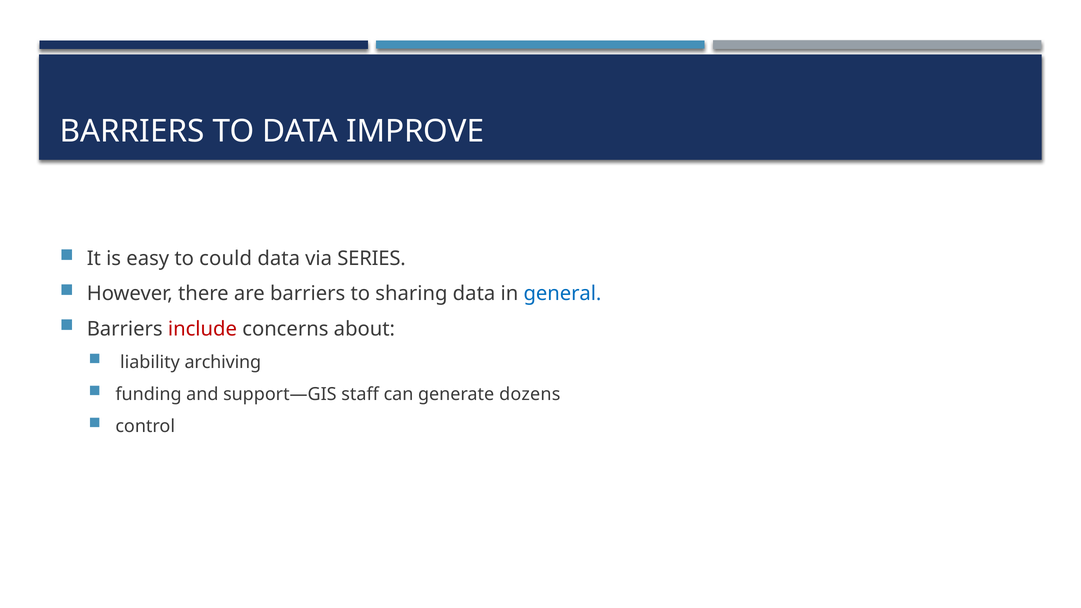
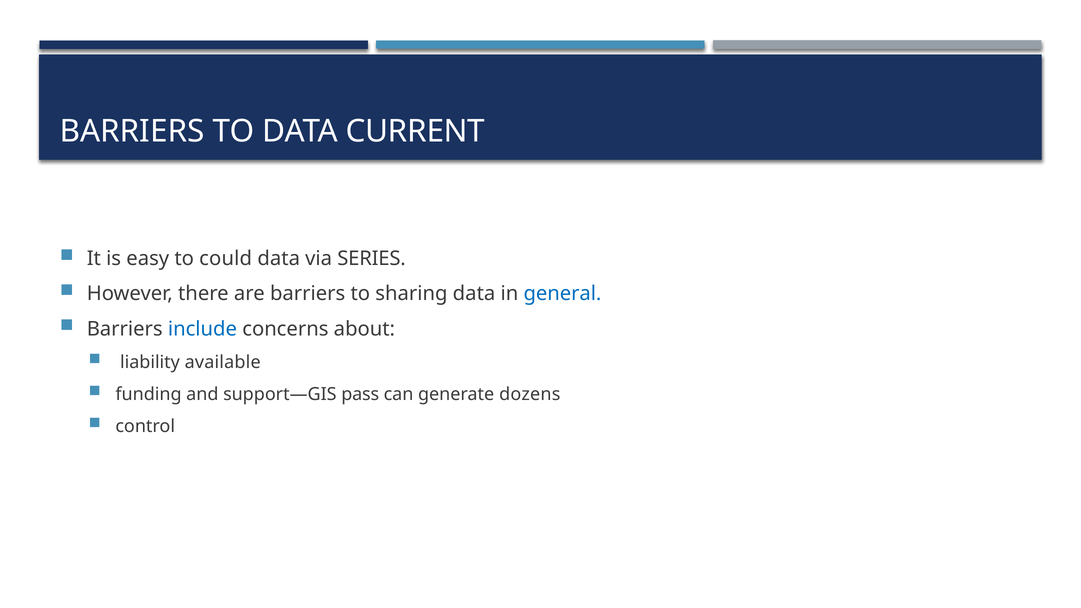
IMPROVE: IMPROVE -> CURRENT
include colour: red -> blue
archiving: archiving -> available
staff: staff -> pass
